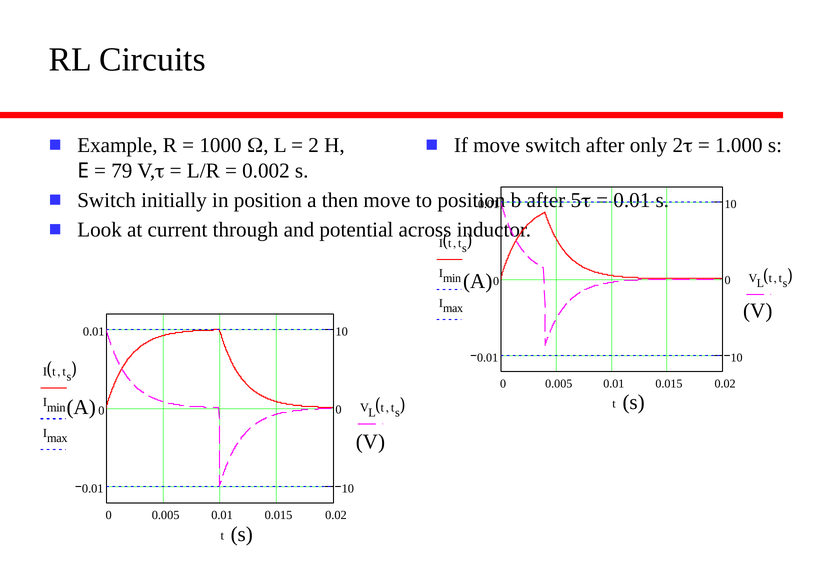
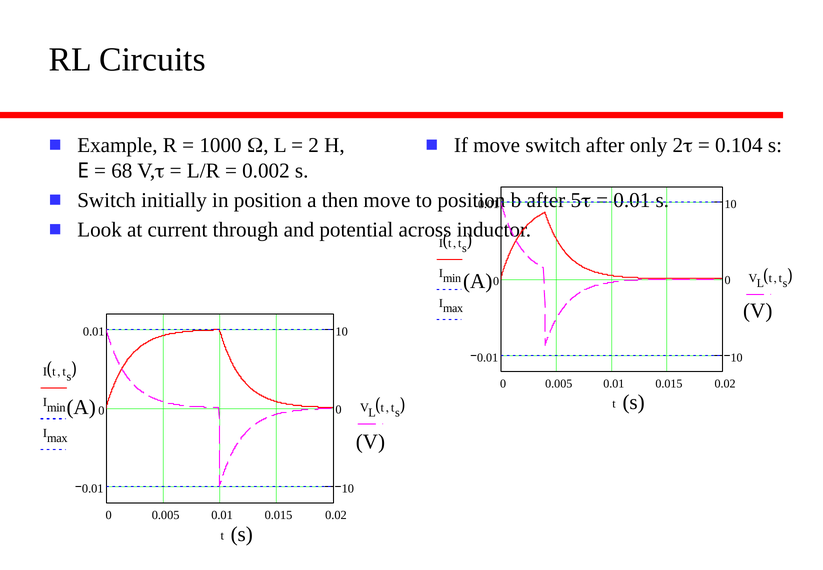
1.000: 1.000 -> 0.104
79: 79 -> 68
